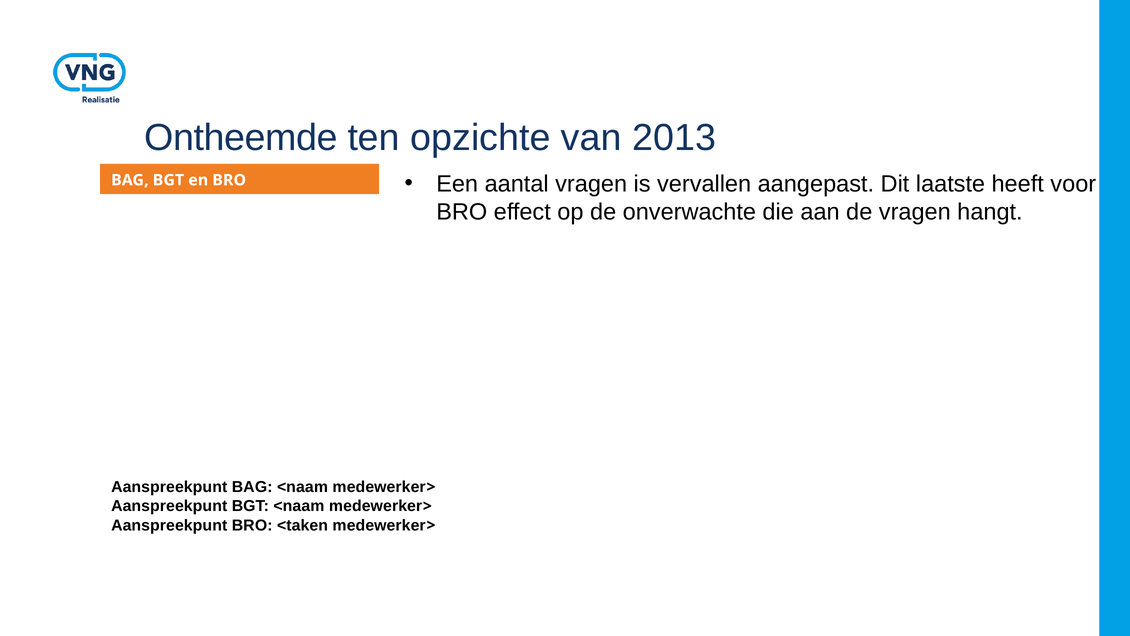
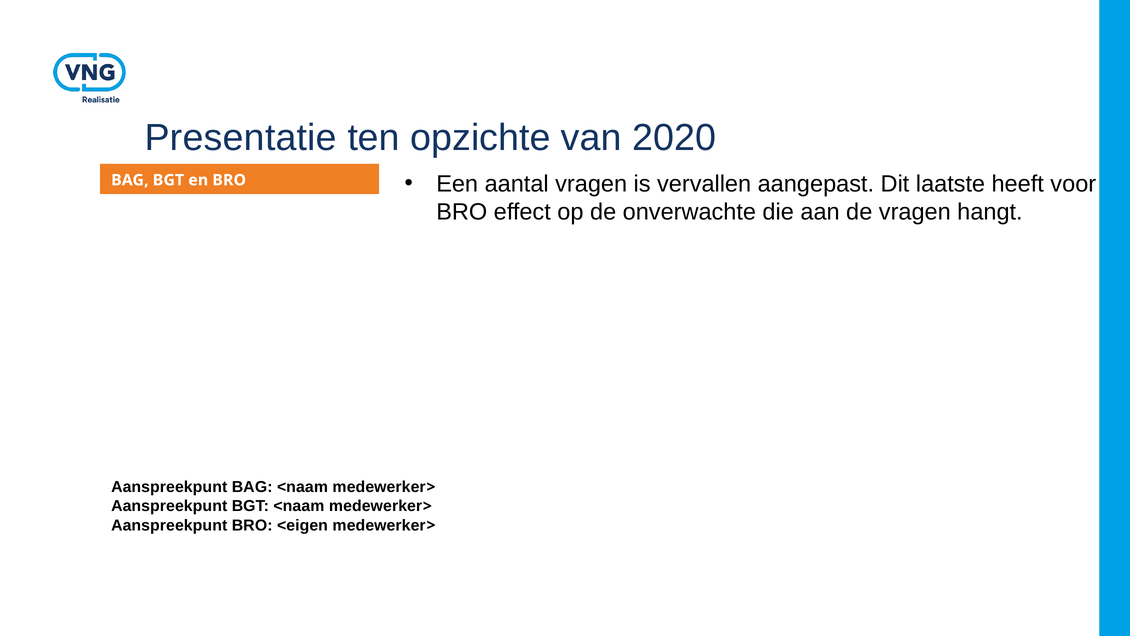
Ontheemde: Ontheemde -> Presentatie
2013: 2013 -> 2020
<taken: <taken -> <eigen
